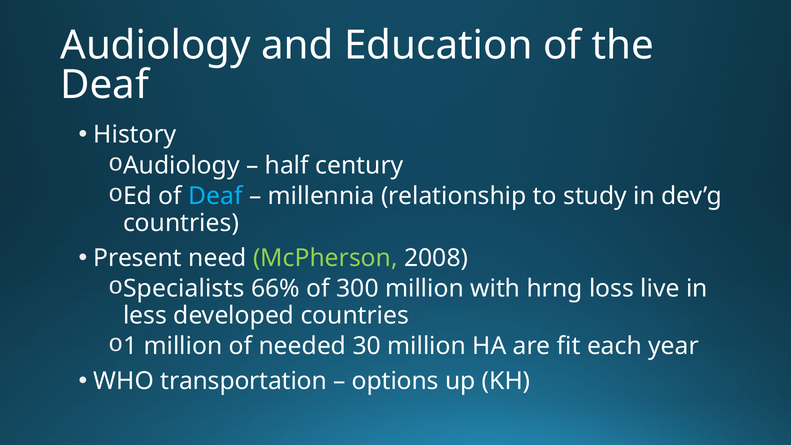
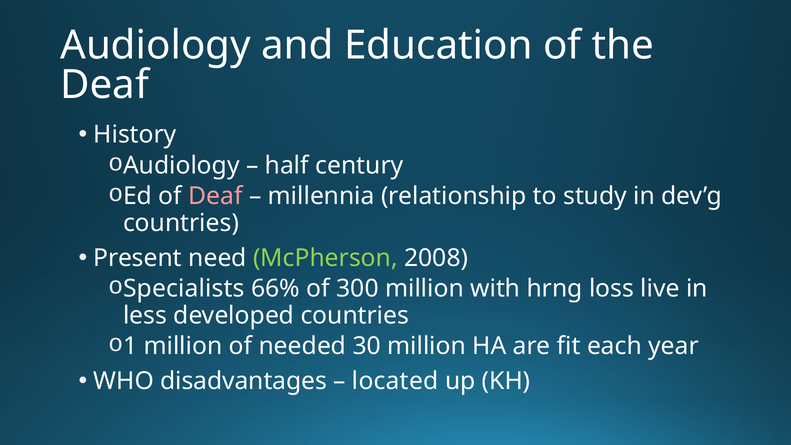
Deaf at (215, 196) colour: light blue -> pink
transportation: transportation -> disadvantages
options: options -> located
